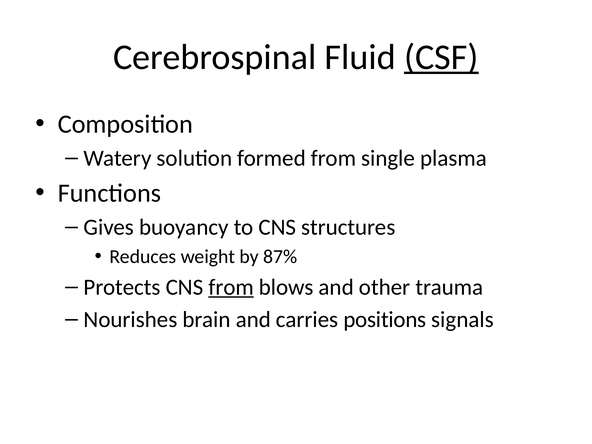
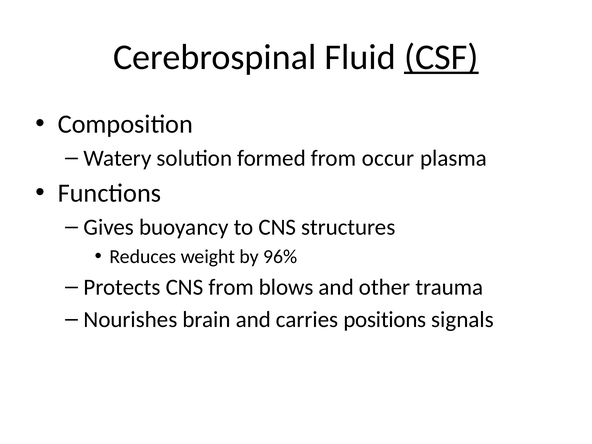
single: single -> occur
87%: 87% -> 96%
from at (231, 287) underline: present -> none
